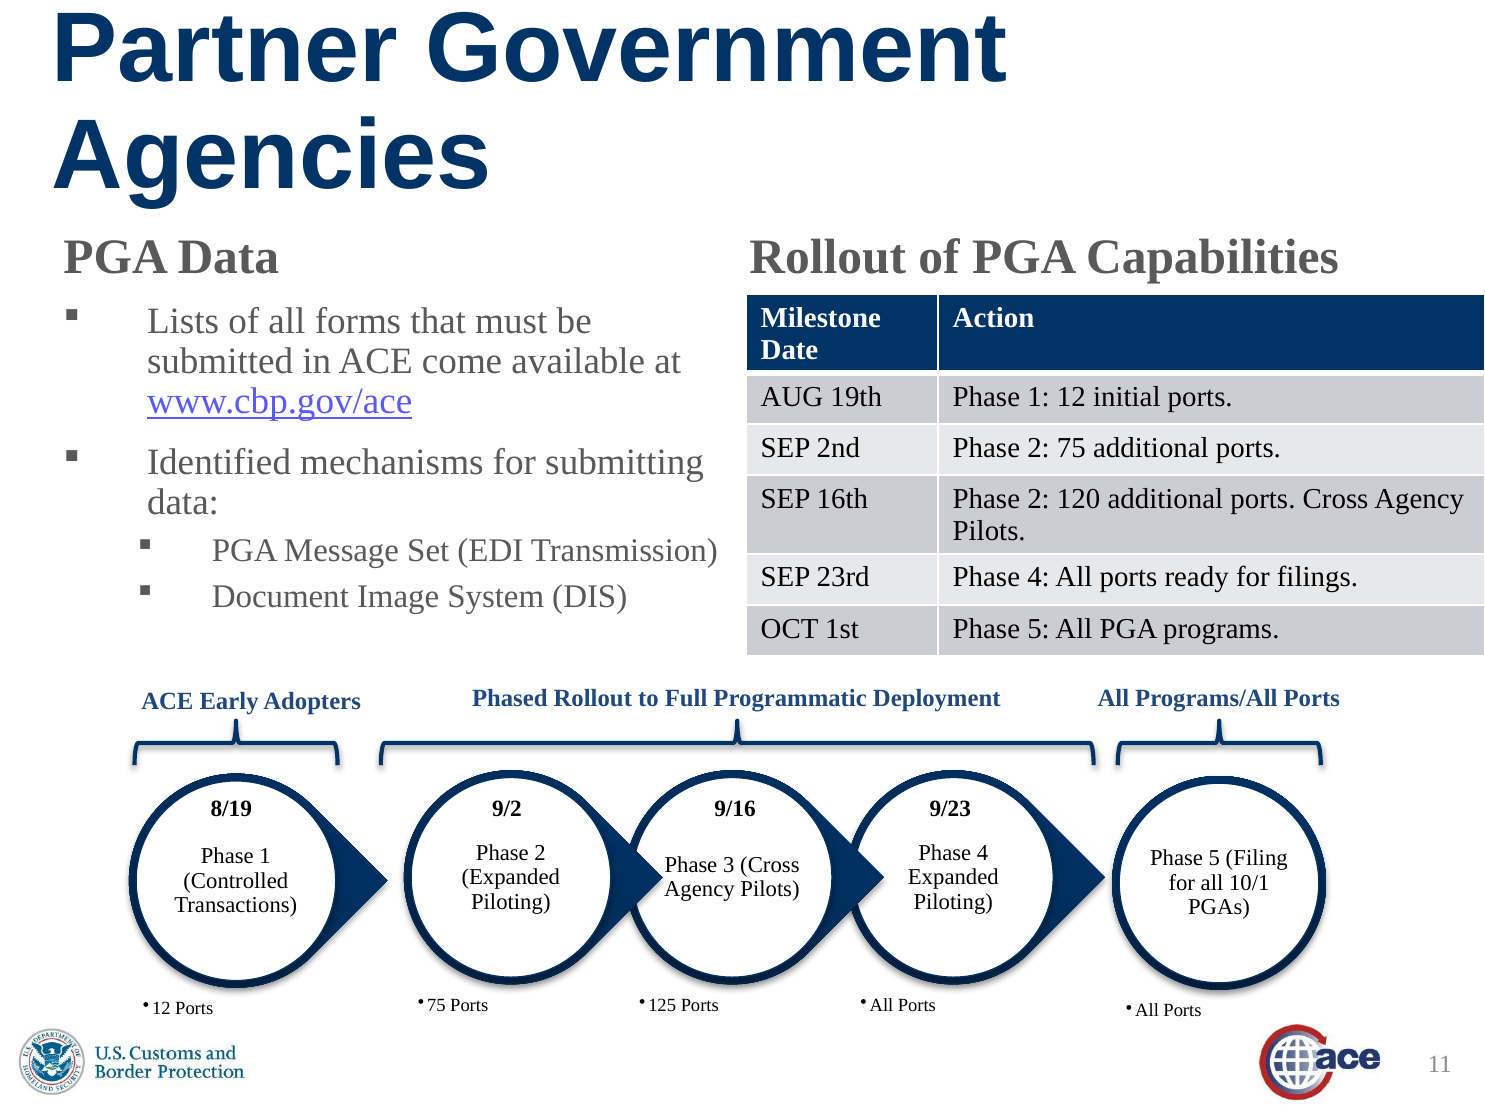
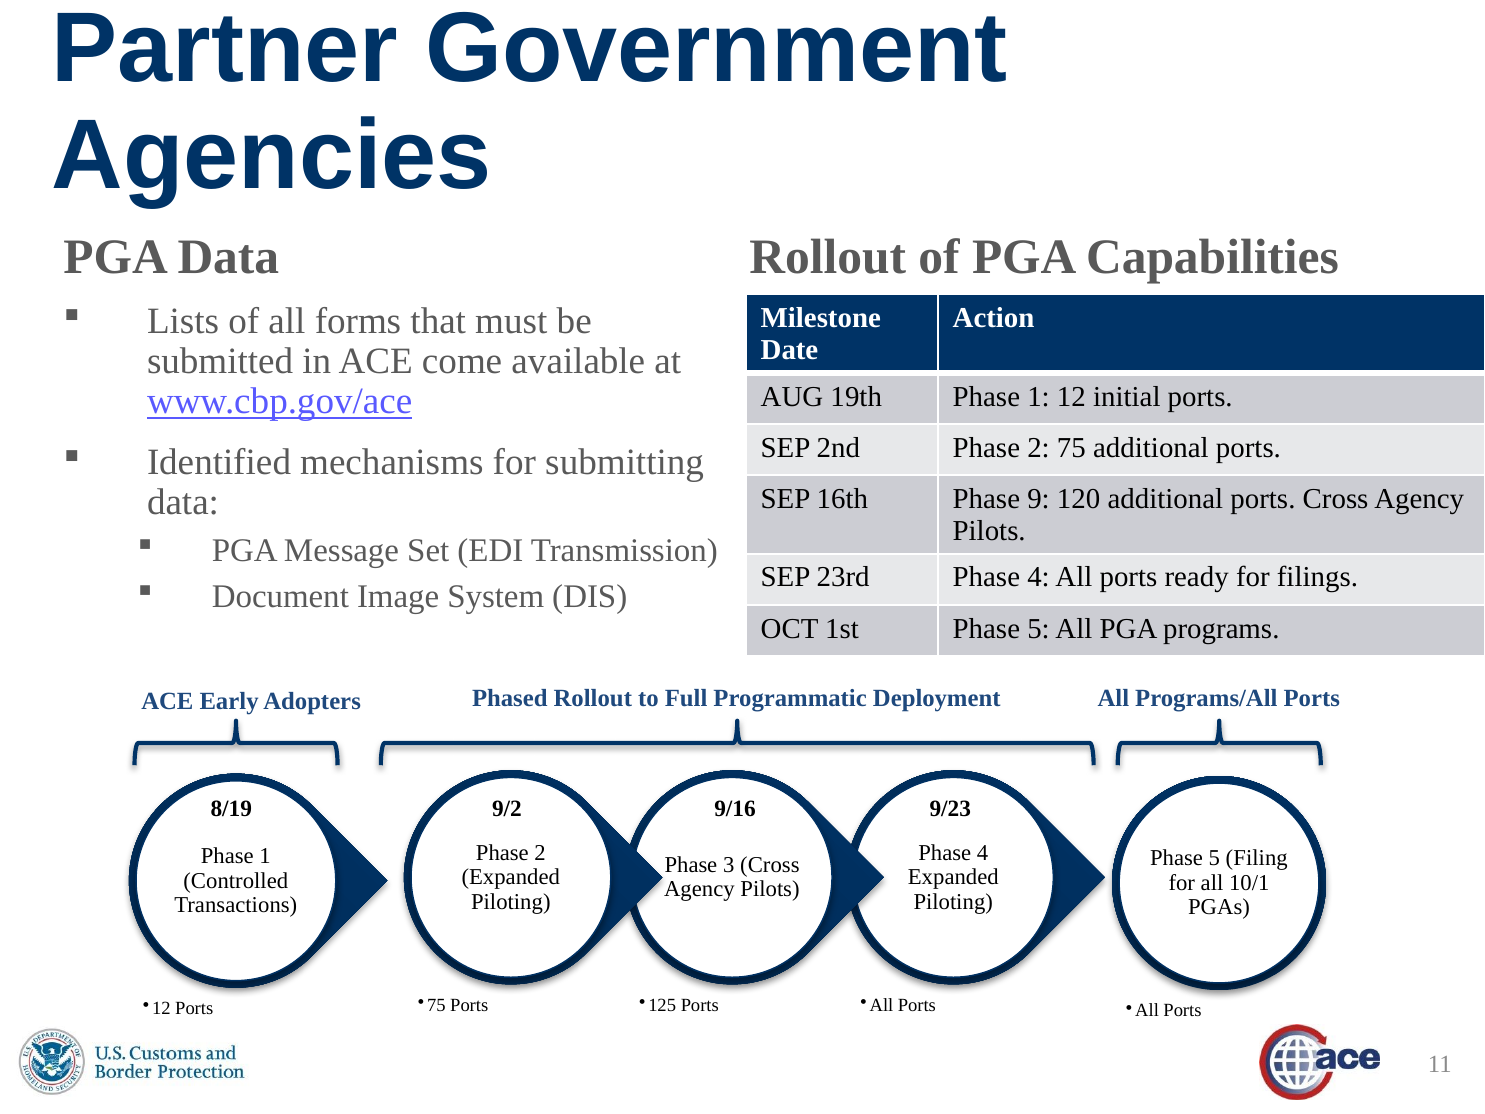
16th Phase 2: 2 -> 9
